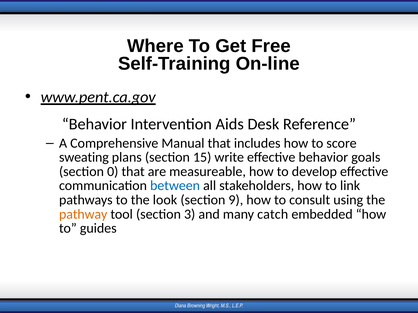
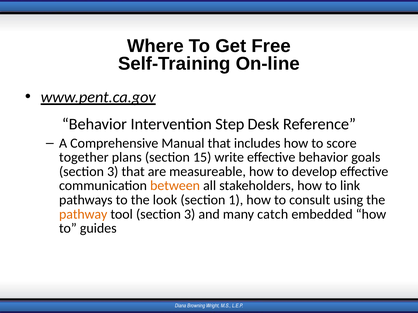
Aids: Aids -> Step
sweating: sweating -> together
0 at (113, 172): 0 -> 3
between colour: blue -> orange
9: 9 -> 1
